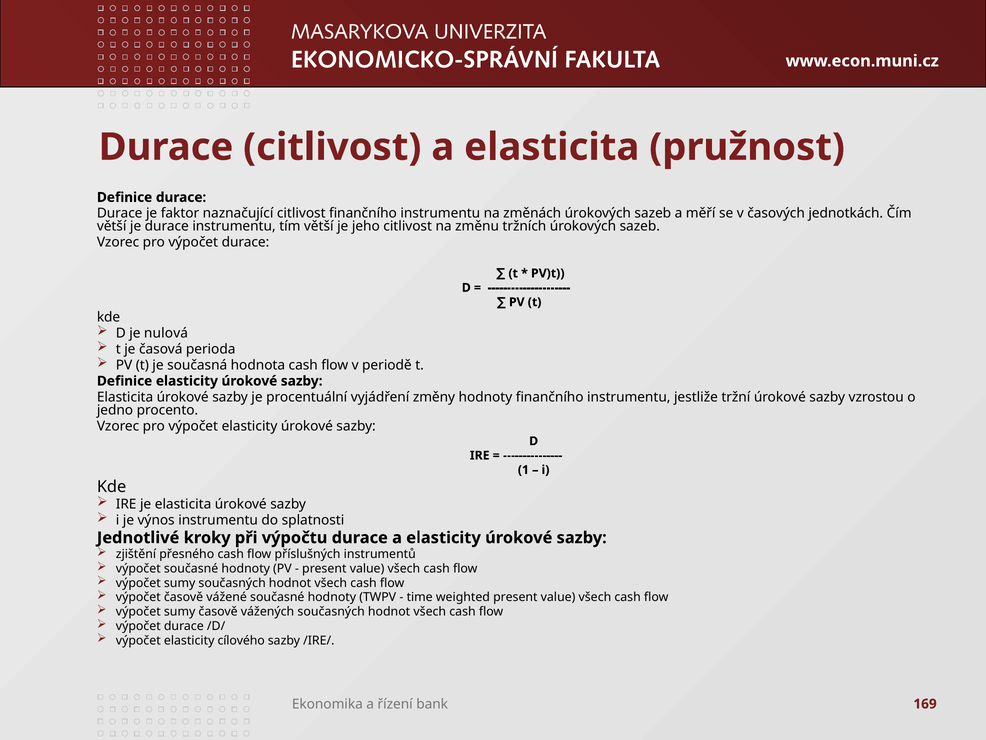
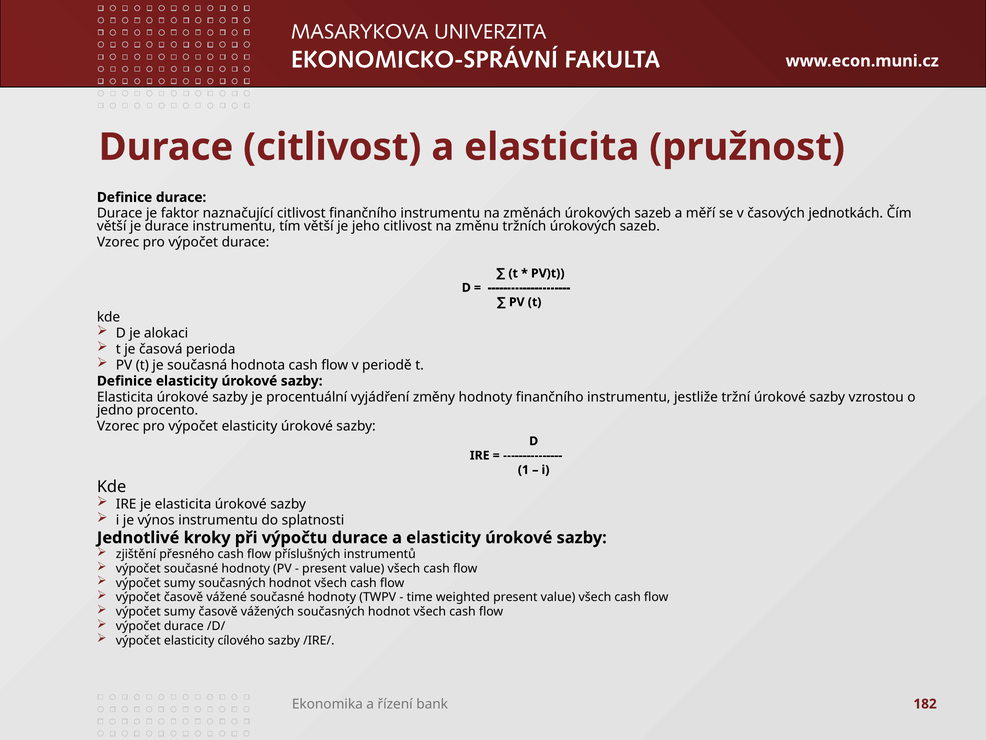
nulová: nulová -> alokaci
169: 169 -> 182
